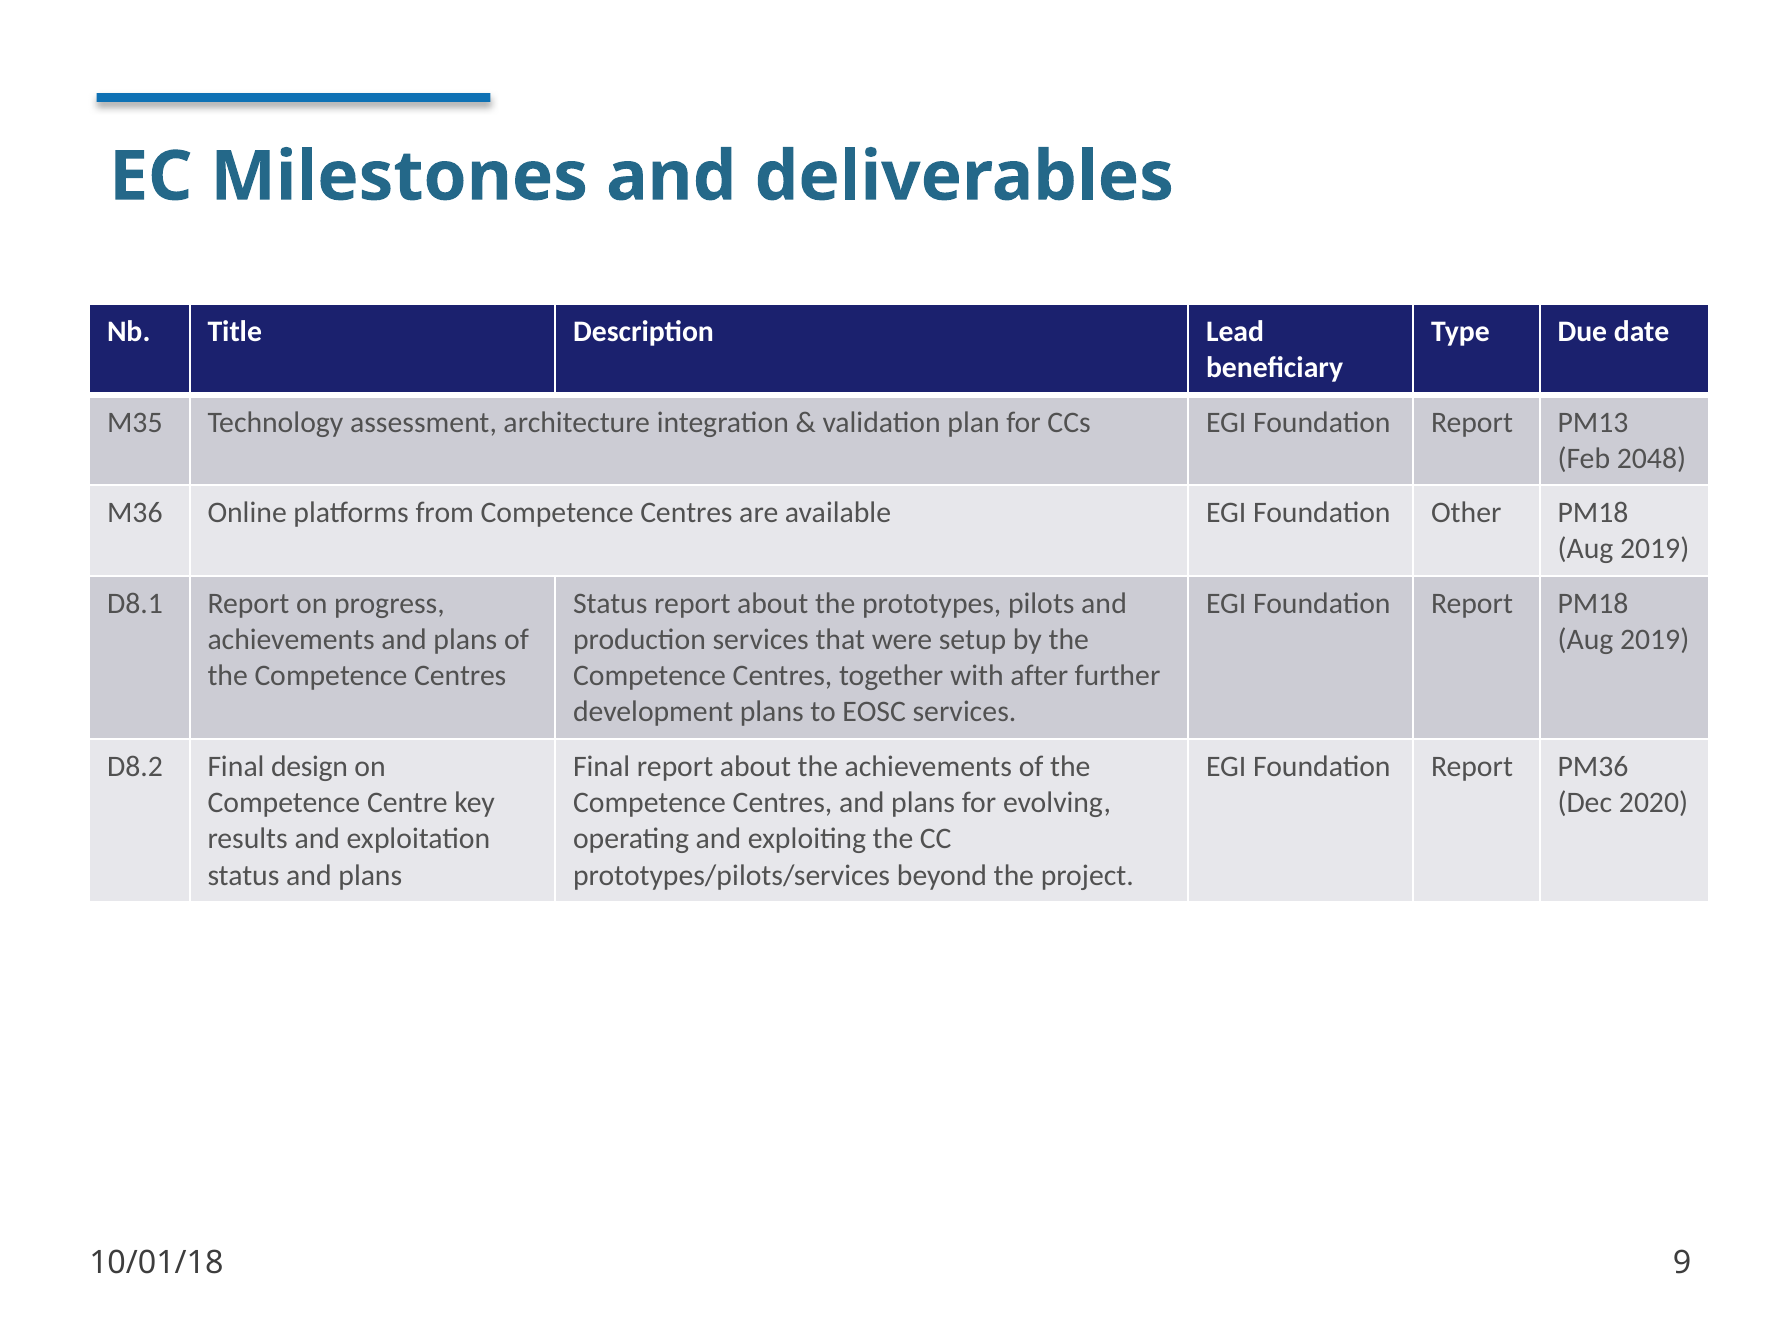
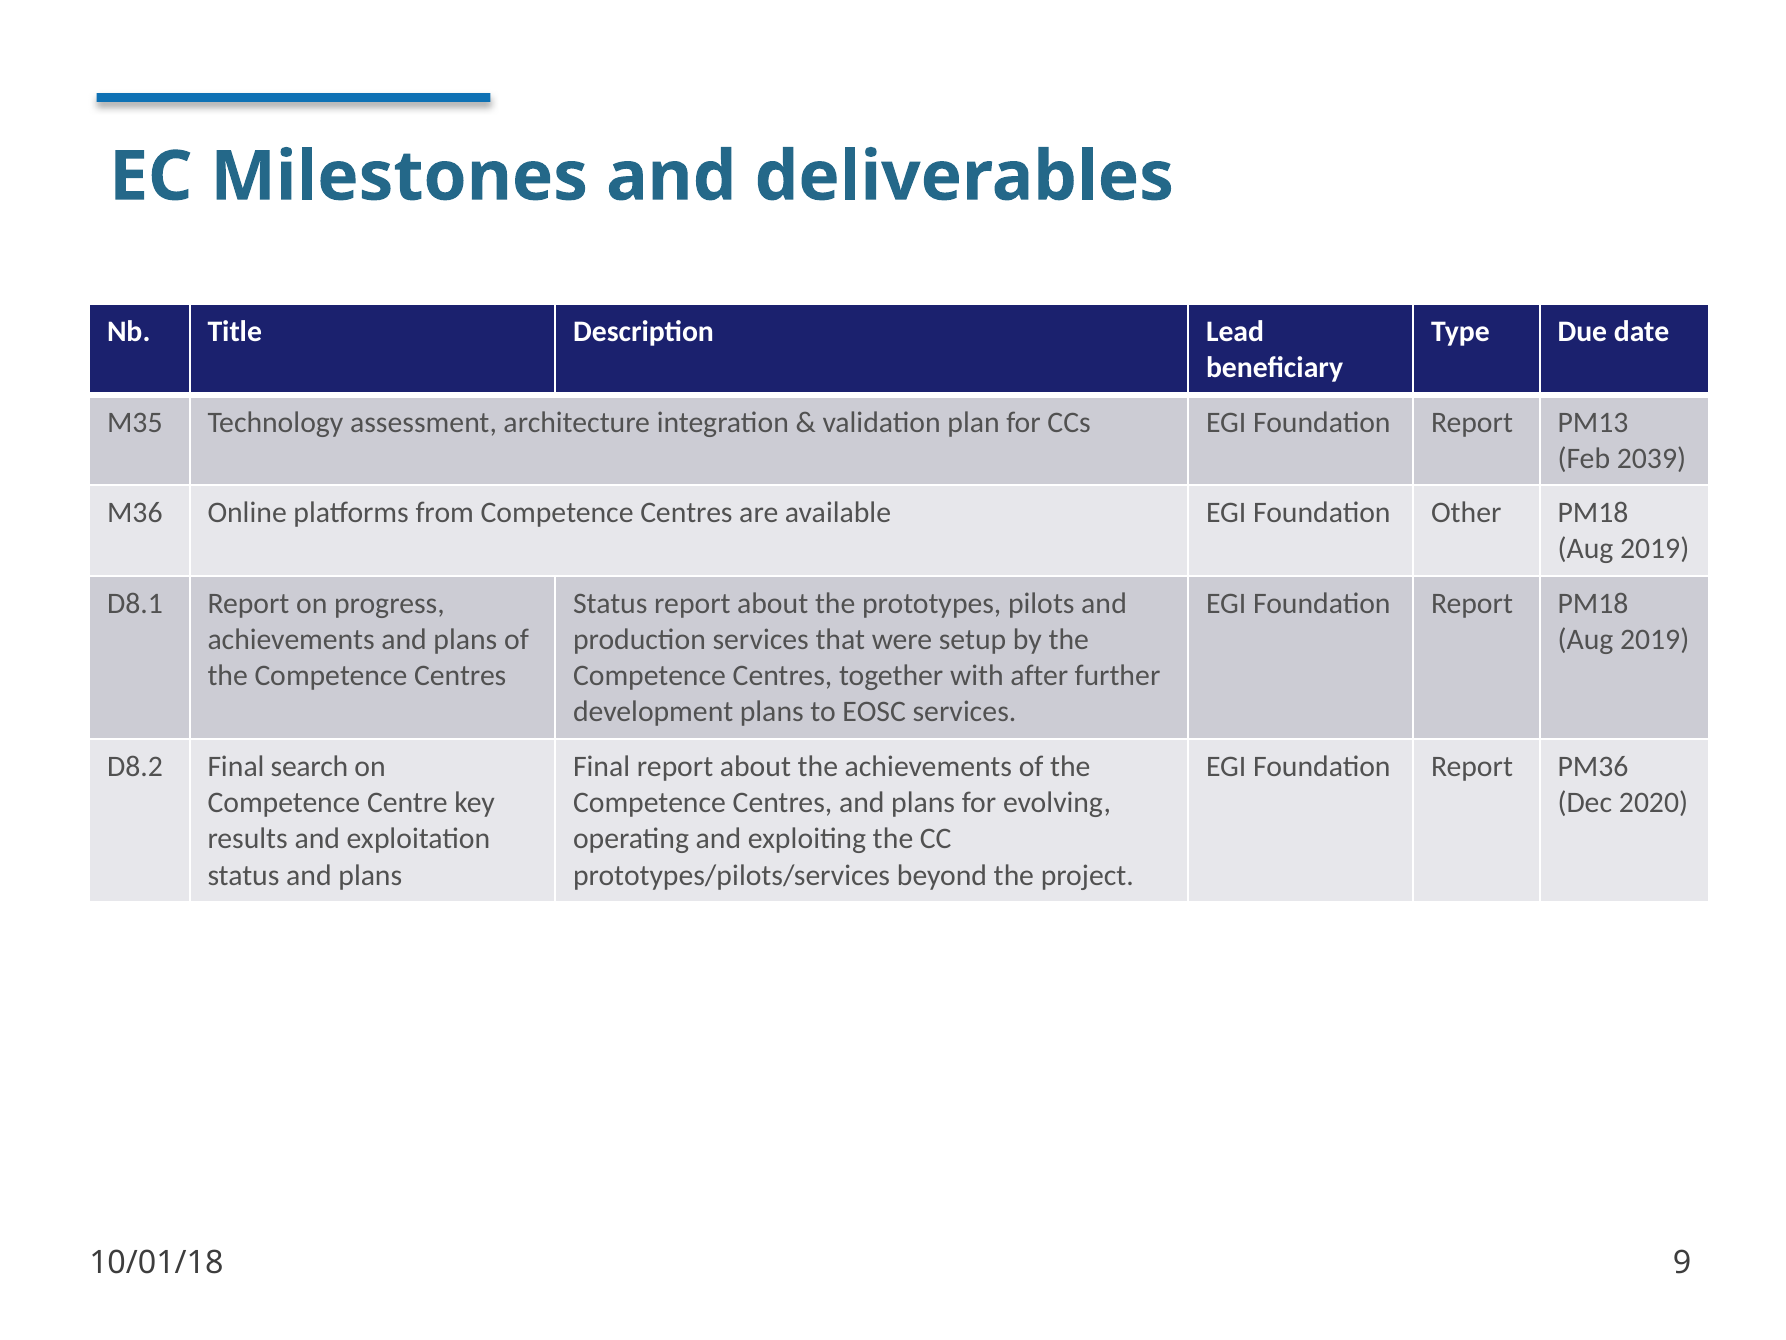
2048: 2048 -> 2039
design: design -> search
